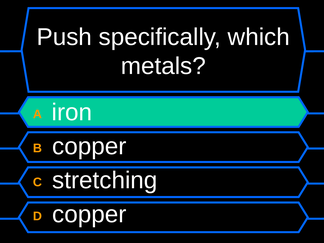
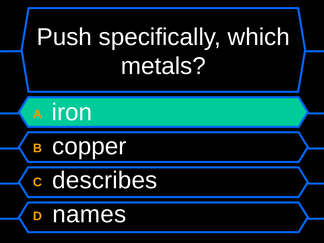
stretching: stretching -> describes
D copper: copper -> names
